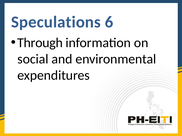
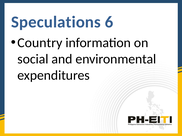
Through: Through -> Country
